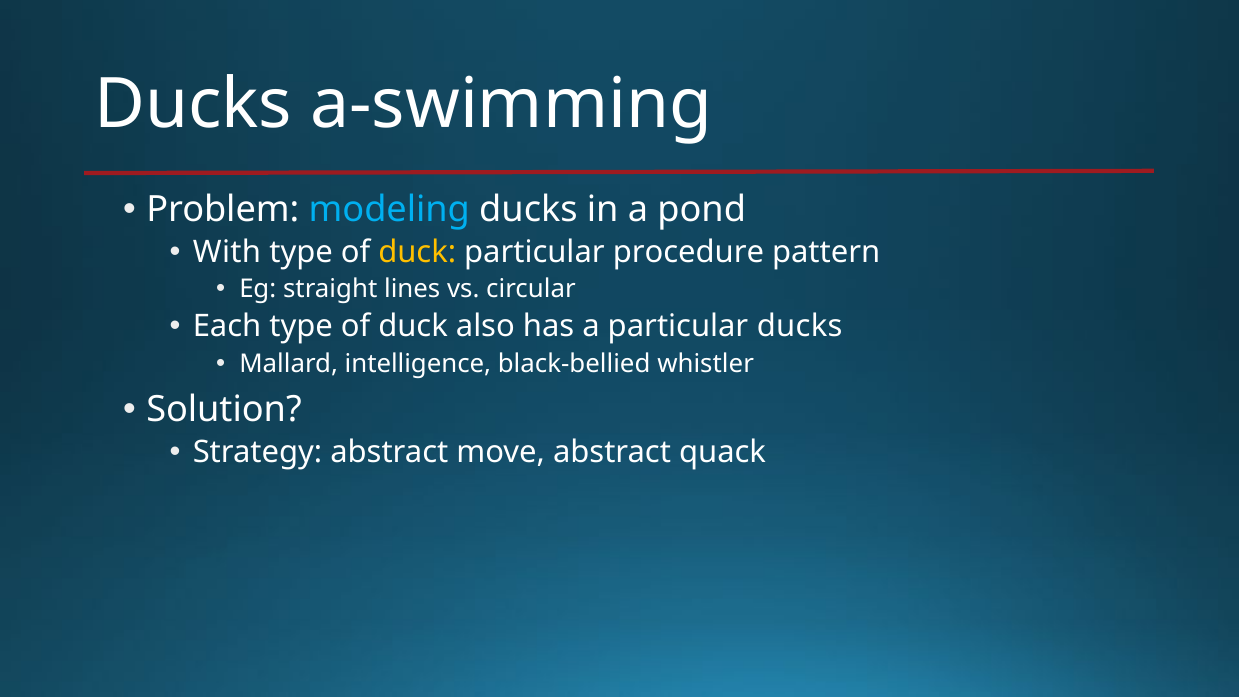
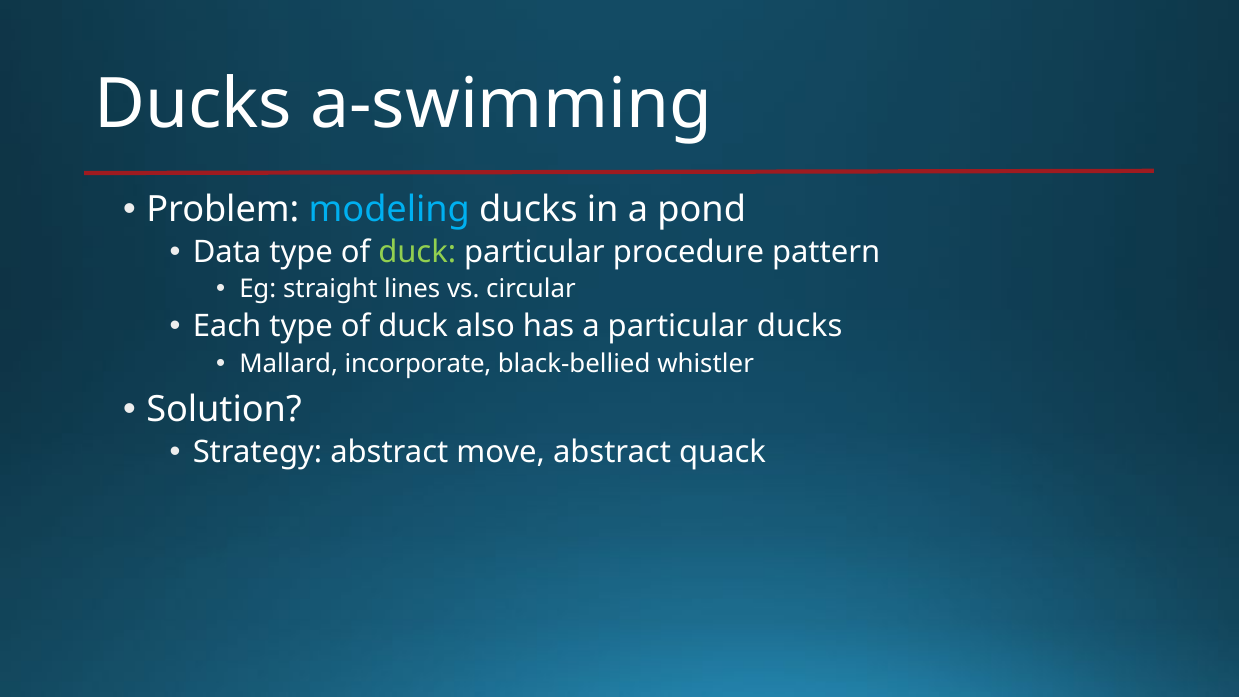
With: With -> Data
duck at (417, 252) colour: yellow -> light green
intelligence: intelligence -> incorporate
